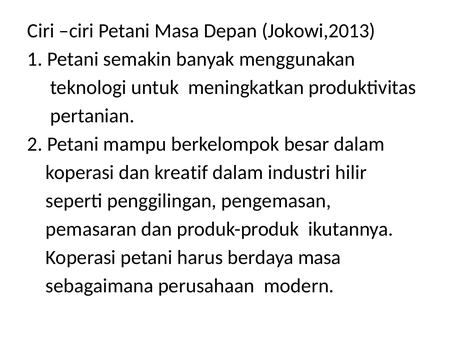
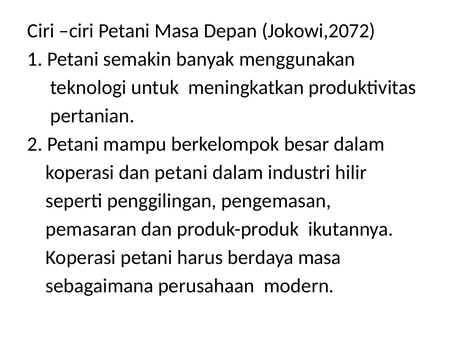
Jokowi,2013: Jokowi,2013 -> Jokowi,2072
dan kreatif: kreatif -> petani
